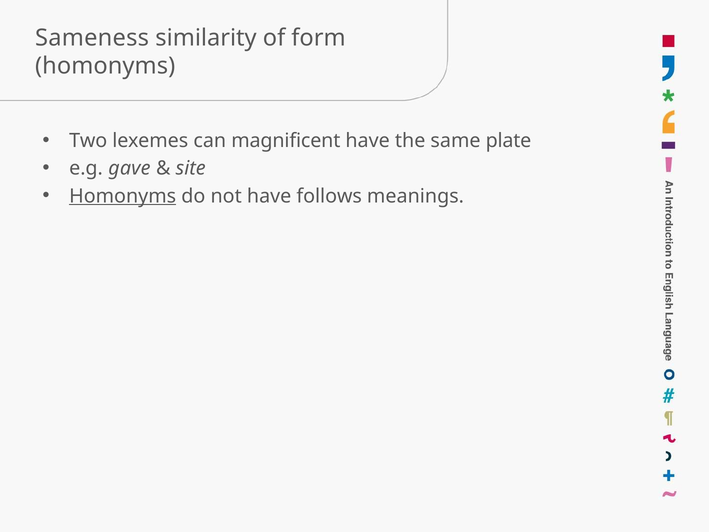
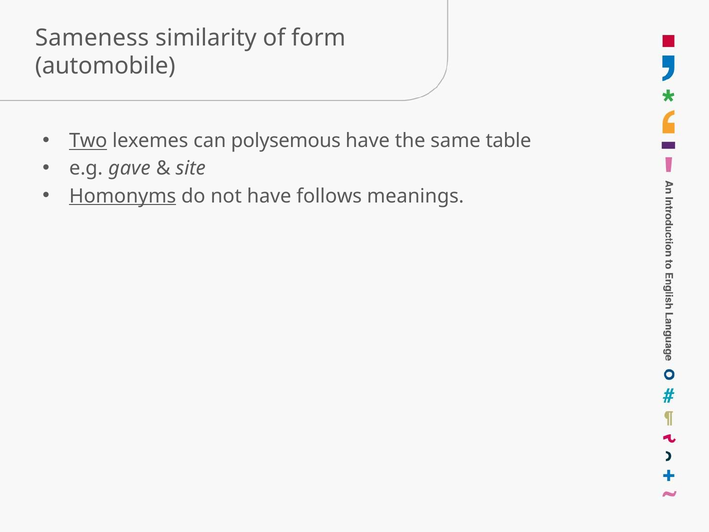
homonyms at (105, 66): homonyms -> automobile
Two underline: none -> present
magnificent: magnificent -> polysemous
plate: plate -> table
